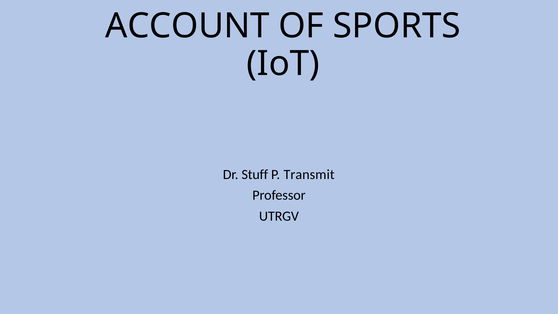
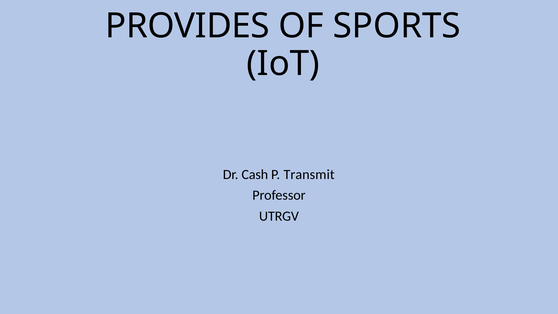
ACCOUNT: ACCOUNT -> PROVIDES
Stuff: Stuff -> Cash
